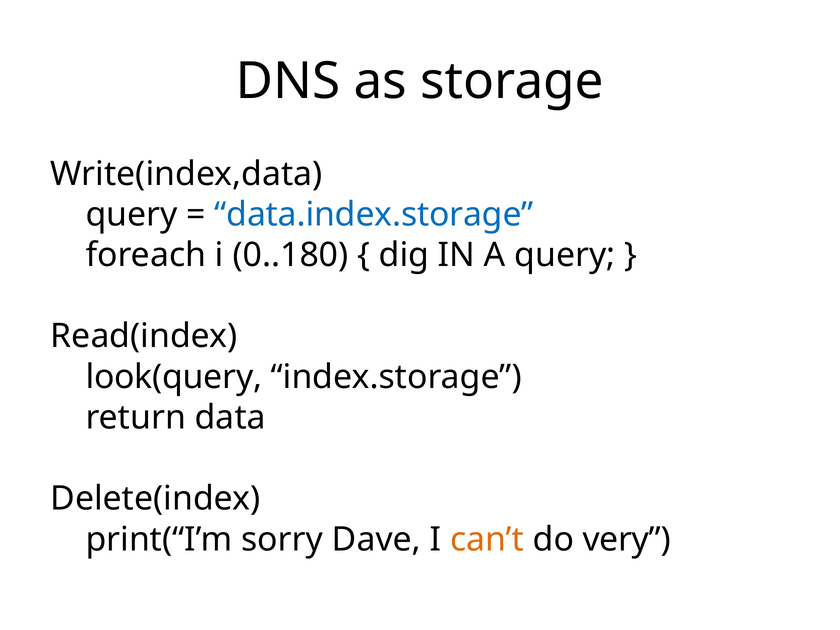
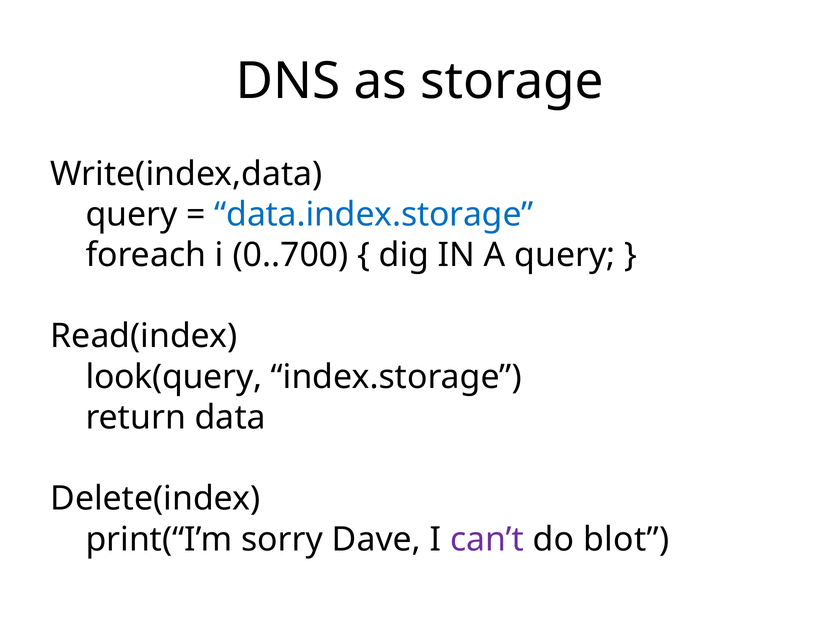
0..180: 0..180 -> 0..700
can’t colour: orange -> purple
very: very -> blot
